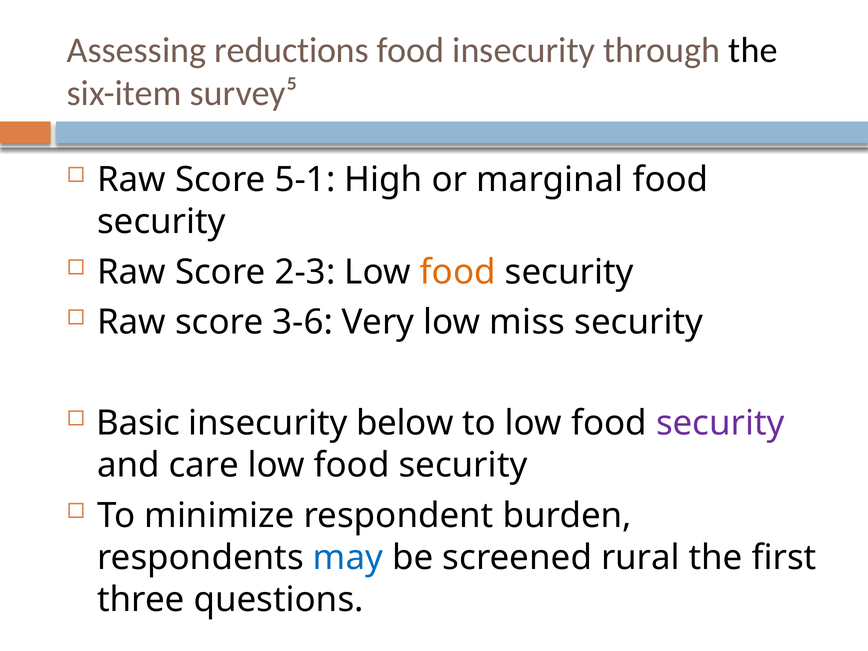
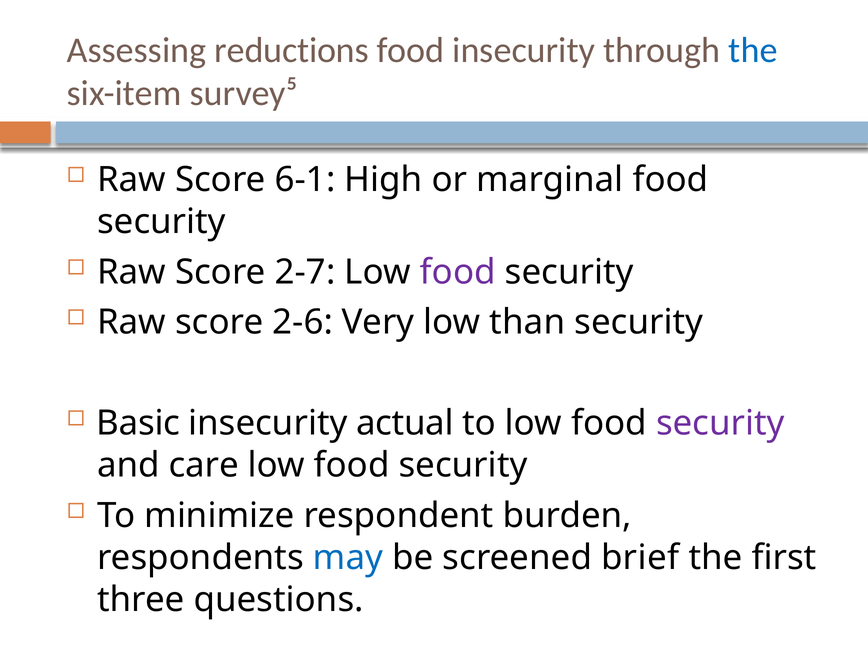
the at (753, 50) colour: black -> blue
5-1: 5-1 -> 6-1
2-3: 2-3 -> 2-7
food at (458, 272) colour: orange -> purple
3-6: 3-6 -> 2-6
miss: miss -> than
below: below -> actual
rural: rural -> brief
